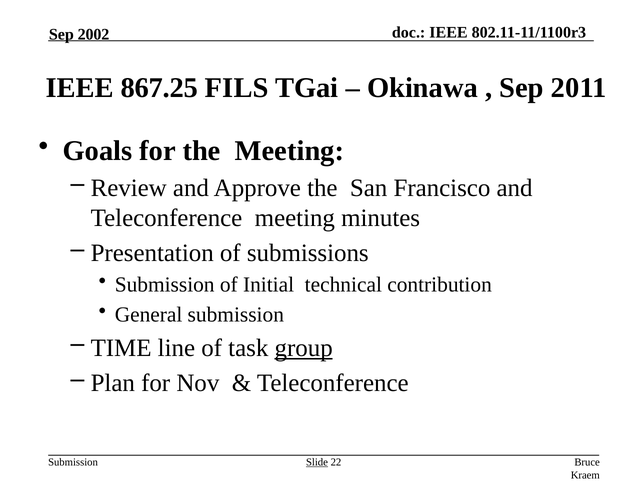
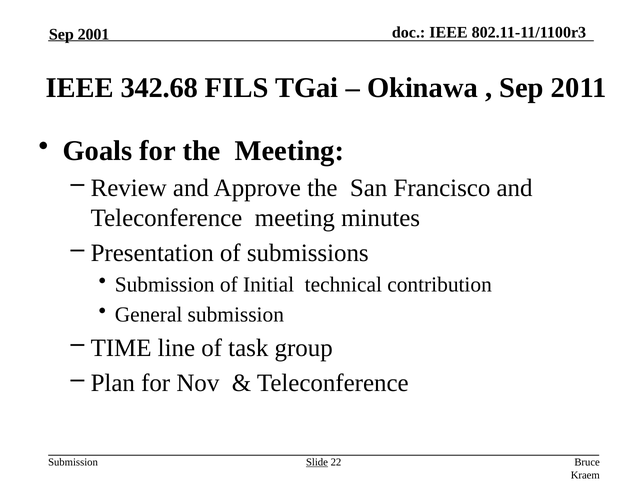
2002: 2002 -> 2001
867.25: 867.25 -> 342.68
group underline: present -> none
